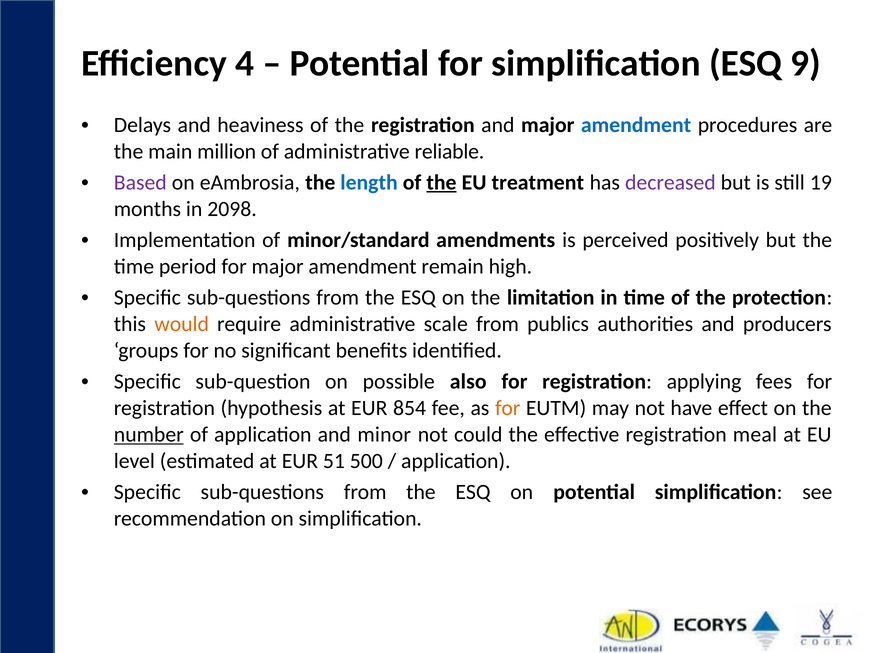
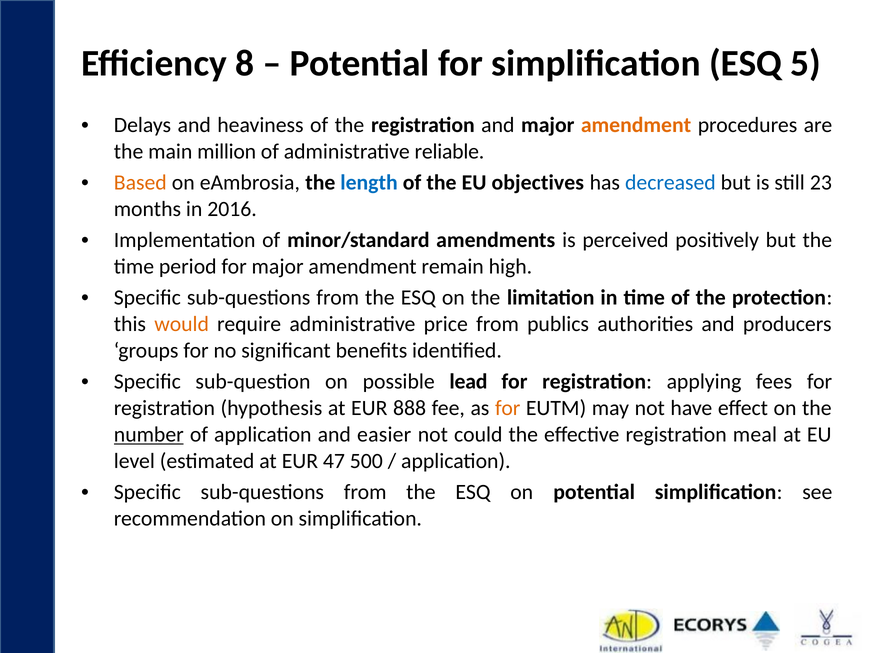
4: 4 -> 8
9: 9 -> 5
amendment at (636, 125) colour: blue -> orange
Based colour: purple -> orange
the at (441, 182) underline: present -> none
treatment: treatment -> objectives
decreased colour: purple -> blue
19: 19 -> 23
2098: 2098 -> 2016
scale: scale -> price
also: also -> lead
854: 854 -> 888
minor: minor -> easier
51: 51 -> 47
